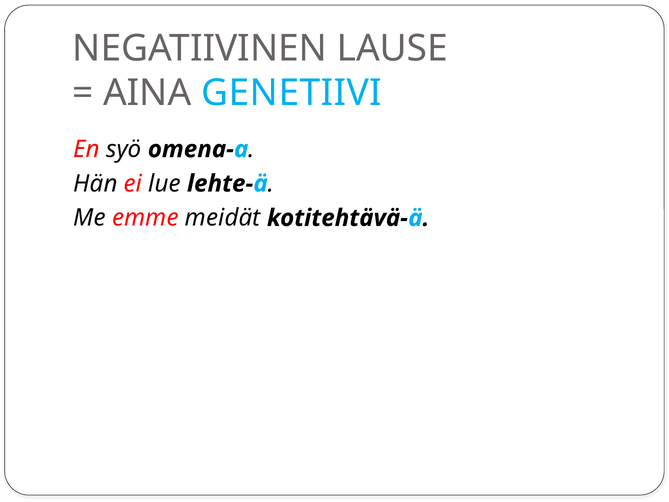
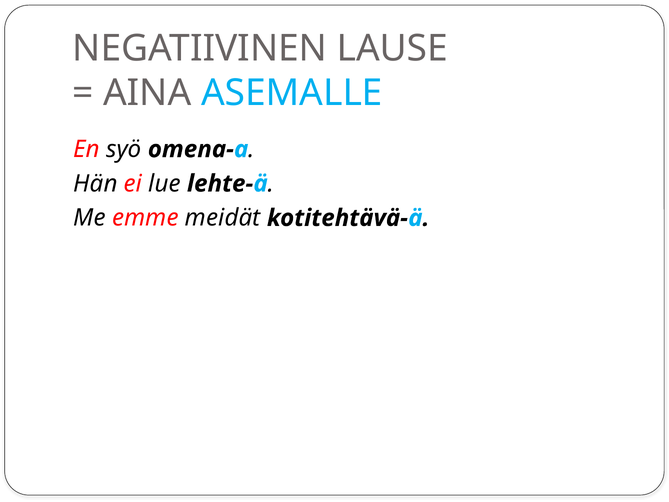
GENETIIVI: GENETIIVI -> ASEMALLE
